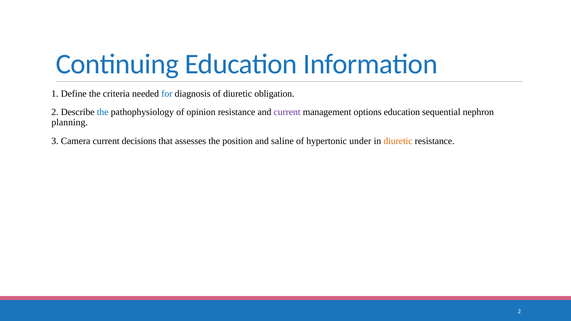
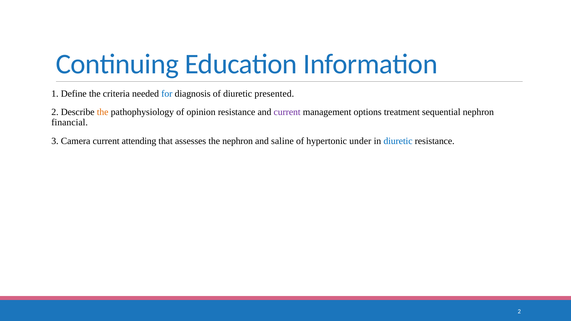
obligation: obligation -> presented
the at (103, 112) colour: blue -> orange
options education: education -> treatment
planning: planning -> financial
decisions: decisions -> attending
the position: position -> nephron
diuretic at (398, 141) colour: orange -> blue
